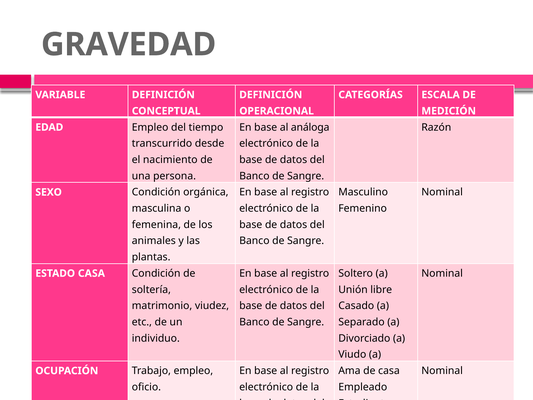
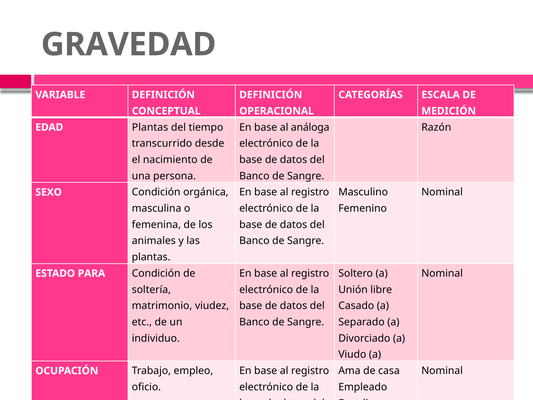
EDAD Empleo: Empleo -> Plantas
ESTADO CASA: CASA -> PARA
